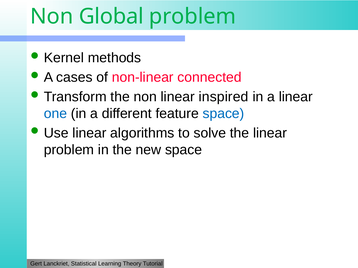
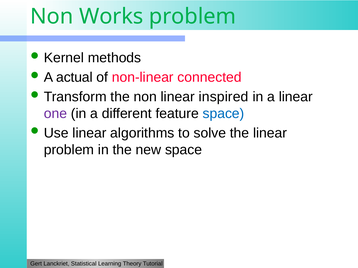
Global: Global -> Works
cases: cases -> actual
one colour: blue -> purple
